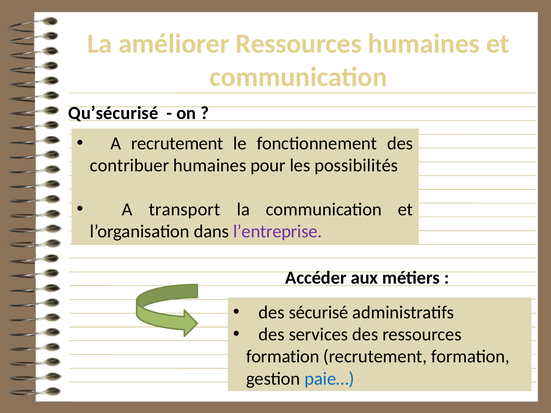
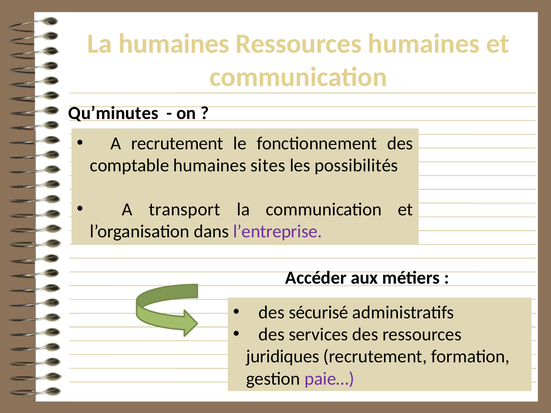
La améliorer: améliorer -> humaines
Qu’sécurisé: Qu’sécurisé -> Qu’minutes
contribuer: contribuer -> comptable
pour: pour -> sites
formation at (283, 357): formation -> juridiques
paie… colour: blue -> purple
